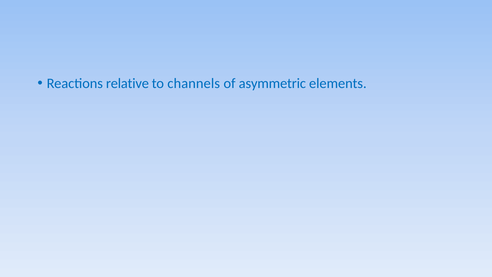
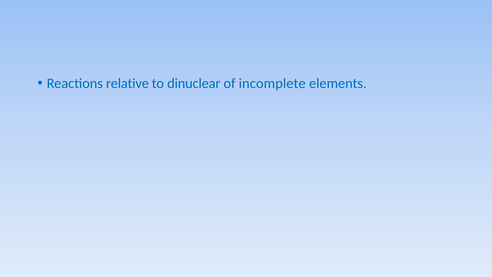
channels: channels -> dinuclear
asymmetric: asymmetric -> incomplete
